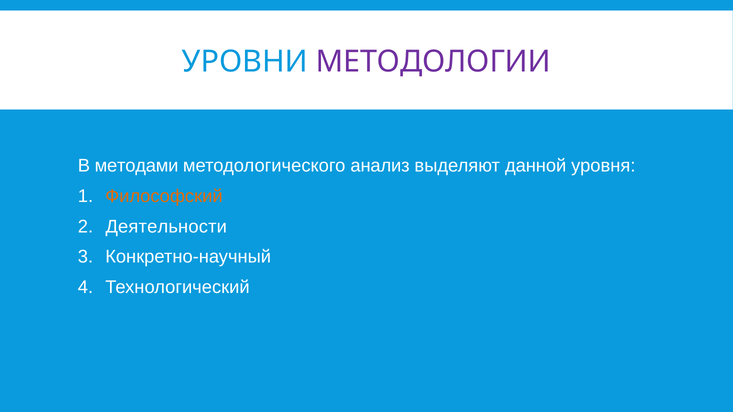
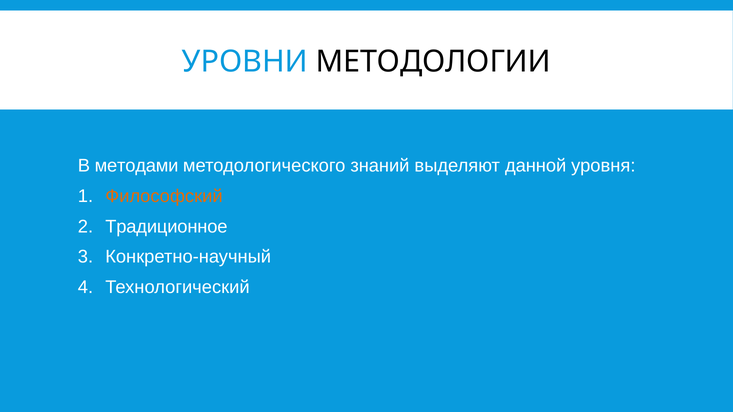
МЕТОДОЛОГИИ colour: purple -> black
анализ: анализ -> знаний
Деятельности: Деятельности -> Традиционное
